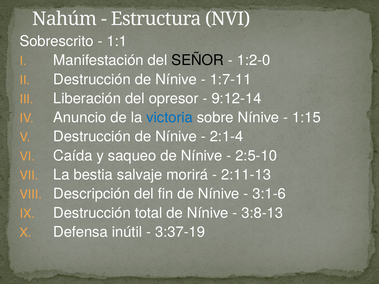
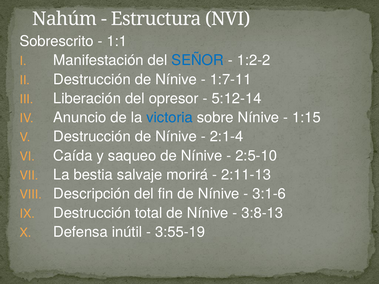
SEÑOR colour: black -> blue
1:2-0: 1:2-0 -> 1:2-2
9:12-14: 9:12-14 -> 5:12-14
3:37-19: 3:37-19 -> 3:55-19
